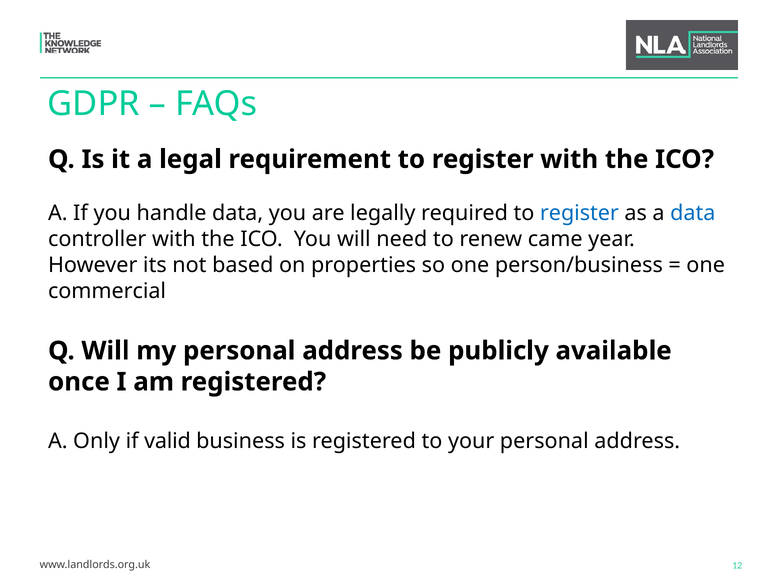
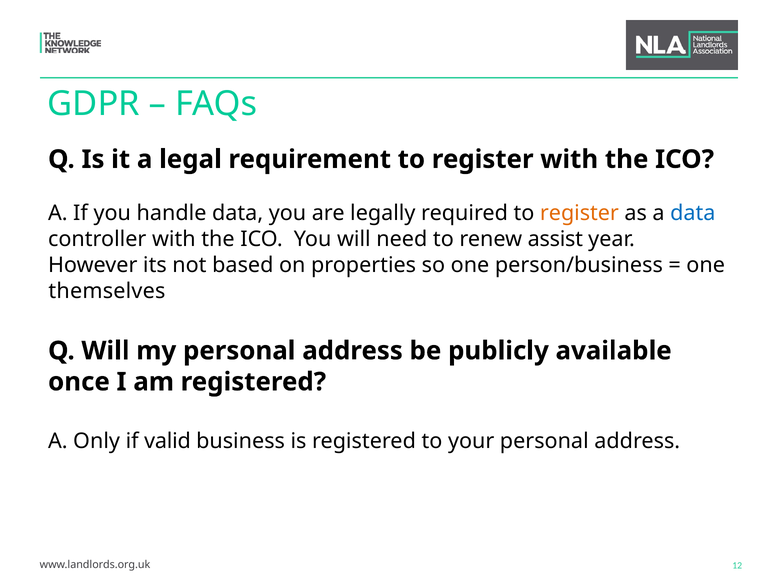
register at (579, 213) colour: blue -> orange
came: came -> assist
commercial: commercial -> themselves
